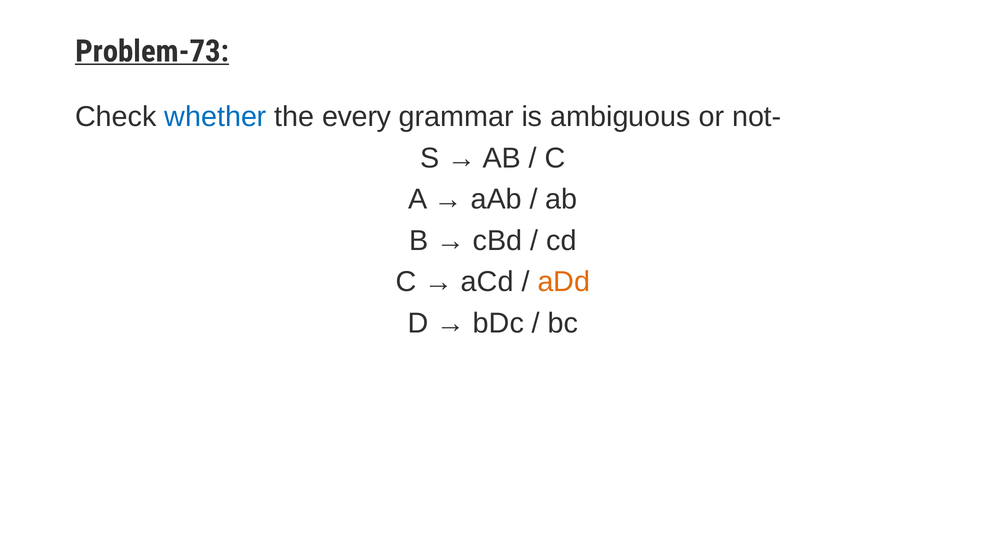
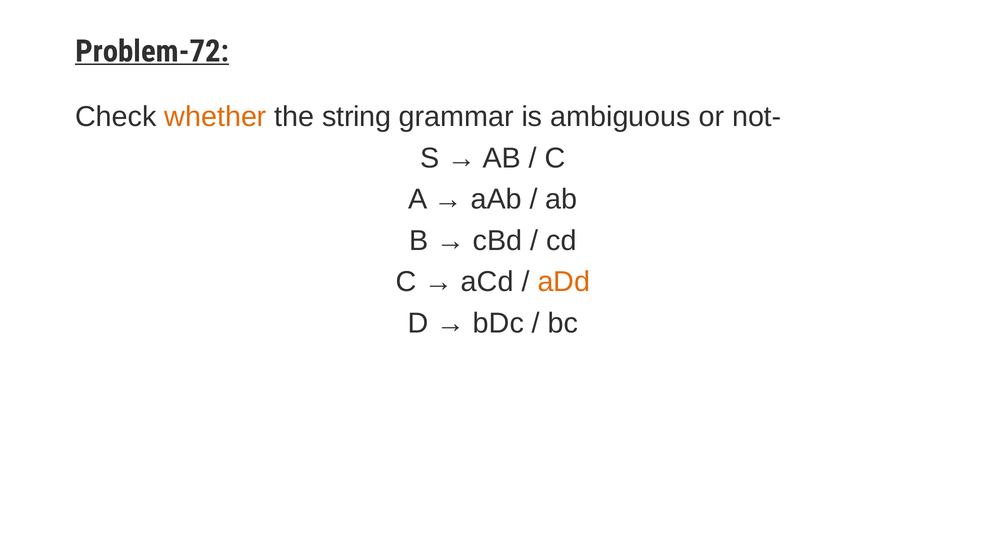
Problem-73: Problem-73 -> Problem-72
whether colour: blue -> orange
every: every -> string
